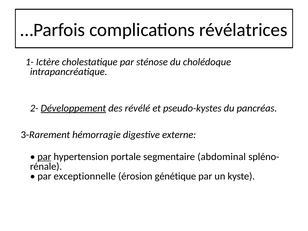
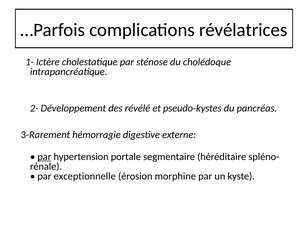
Développement underline: present -> none
abdominal: abdominal -> héréditaire
génétique: génétique -> morphine
